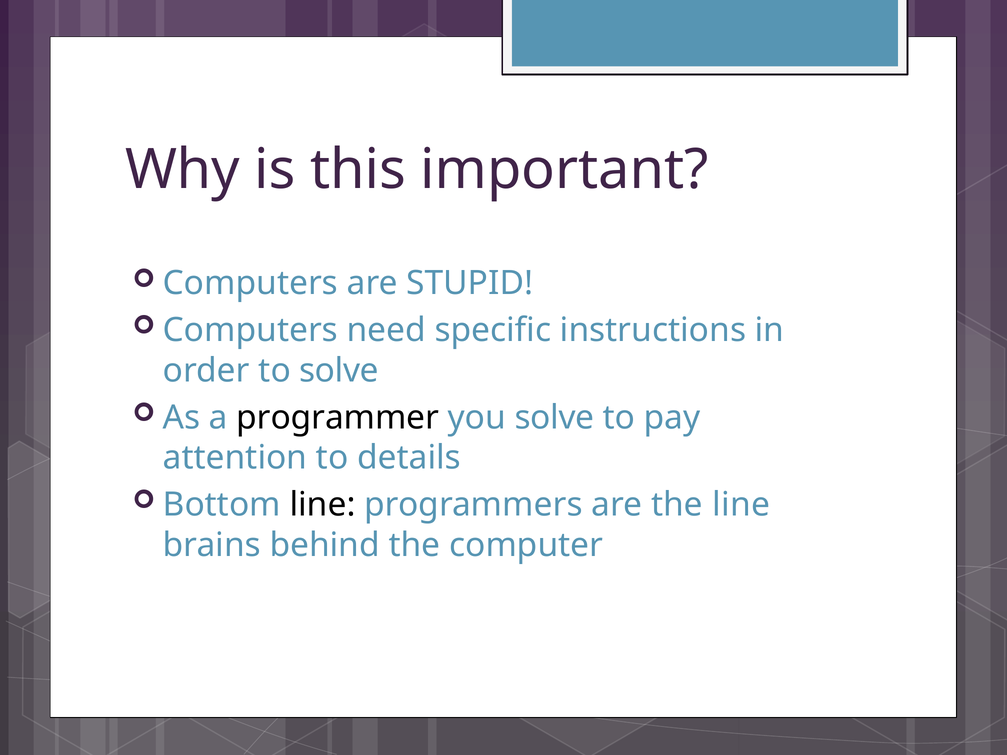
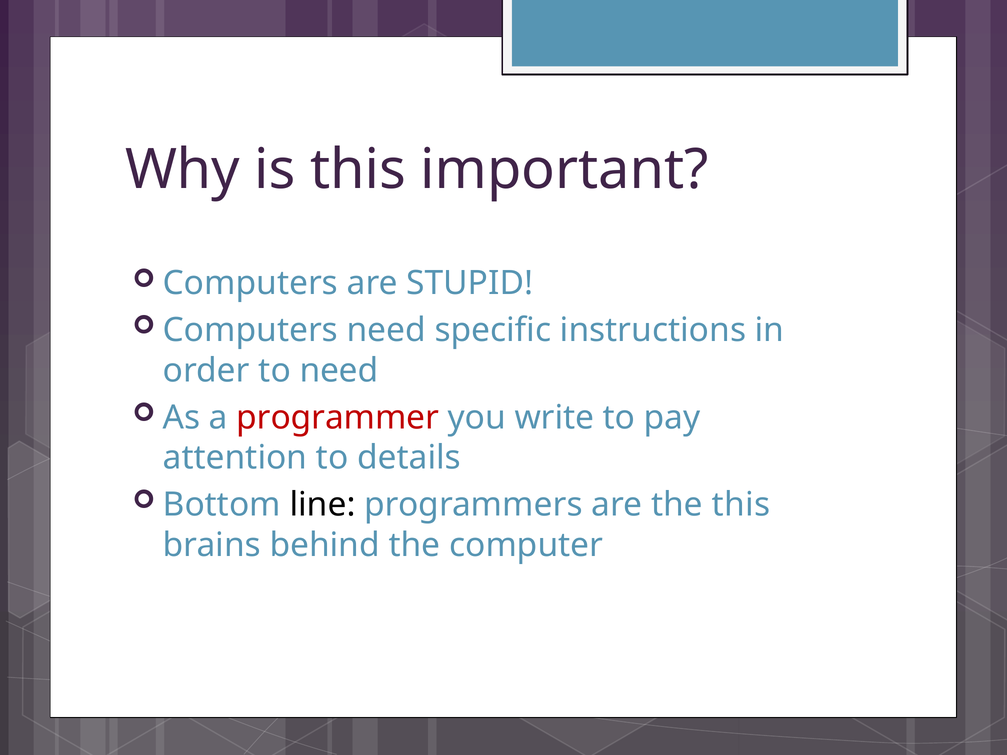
to solve: solve -> need
programmer colour: black -> red
you solve: solve -> write
the line: line -> this
